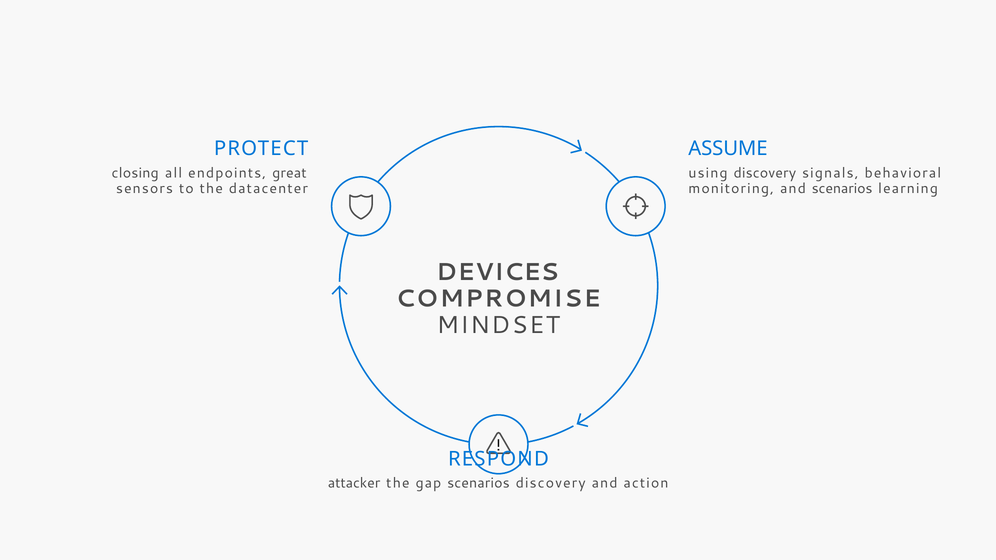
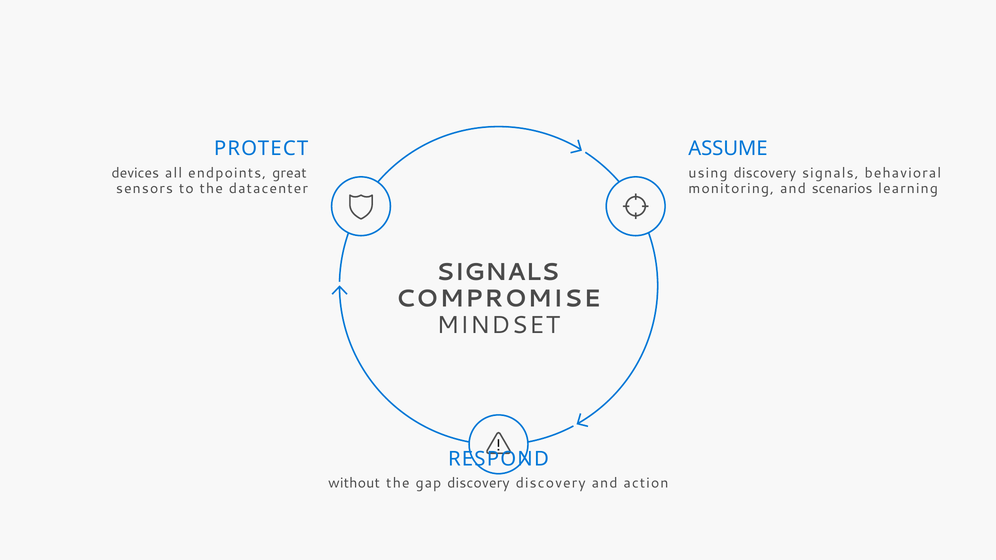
closing: closing -> devices
DEVICES at (498, 272): DEVICES -> SIGNALS
attacker: attacker -> without
gap scenarios: scenarios -> discovery
